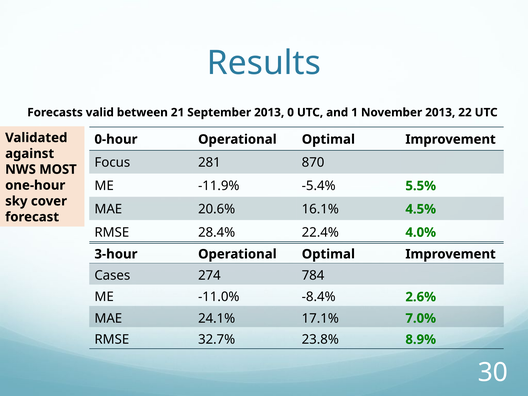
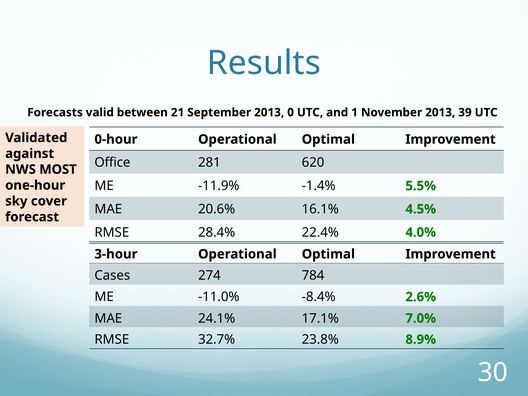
22: 22 -> 39
Focus: Focus -> Office
870: 870 -> 620
-5.4%: -5.4% -> -1.4%
